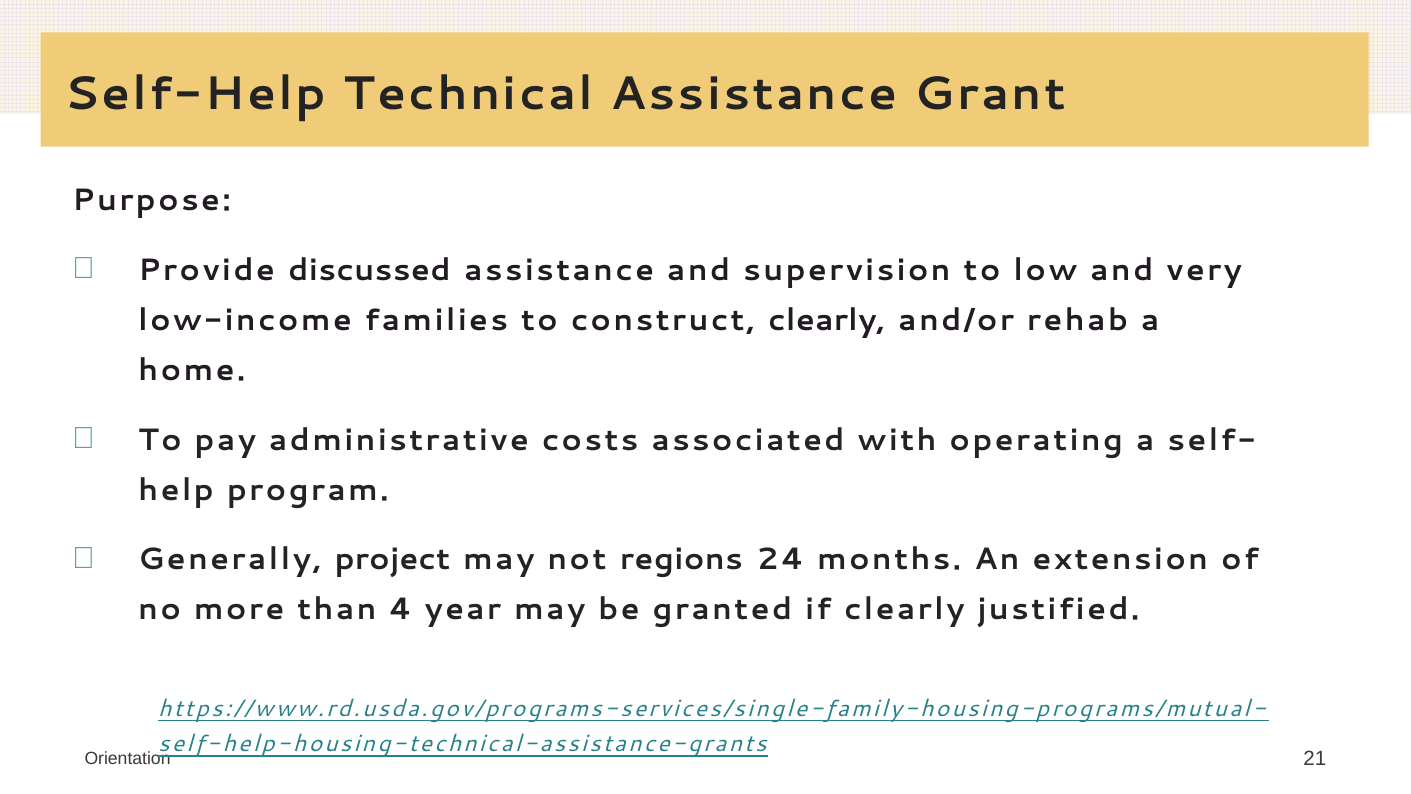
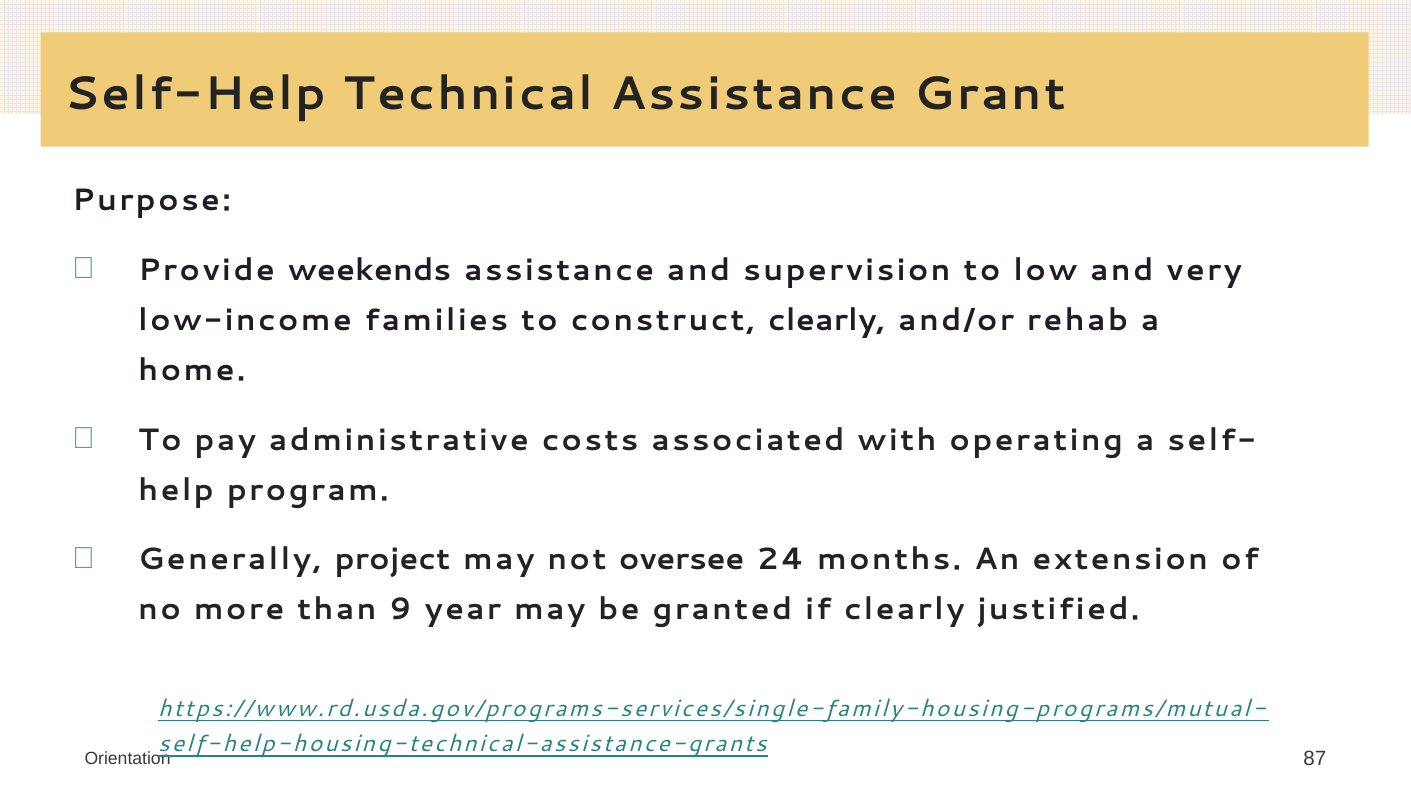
discussed: discussed -> weekends
regions: regions -> oversee
4: 4 -> 9
21: 21 -> 87
